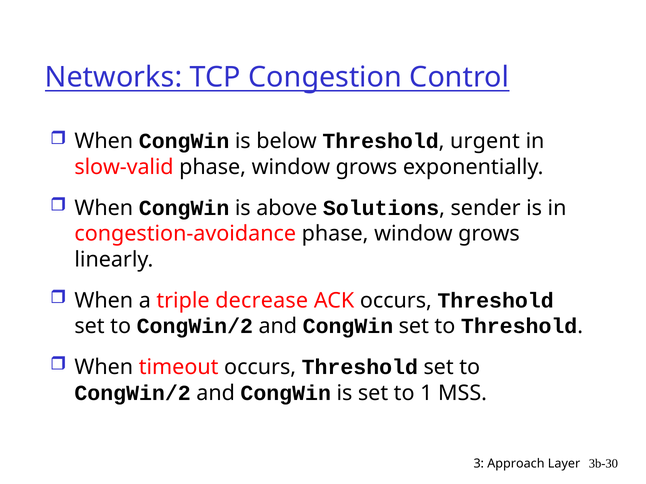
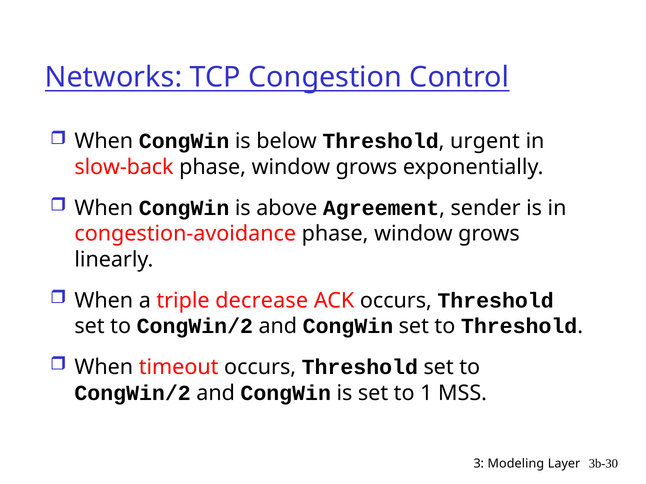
slow-valid: slow-valid -> slow-back
Solutions: Solutions -> Agreement
Approach: Approach -> Modeling
